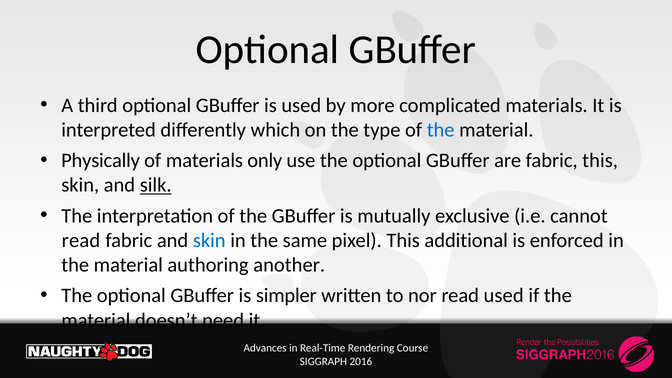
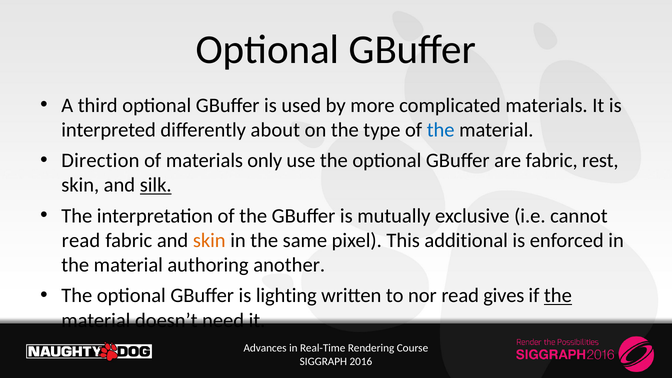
which: which -> about
Physically: Physically -> Direction
fabric this: this -> rest
skin at (209, 240) colour: blue -> orange
simpler: simpler -> lighting
read used: used -> gives
the at (558, 296) underline: none -> present
